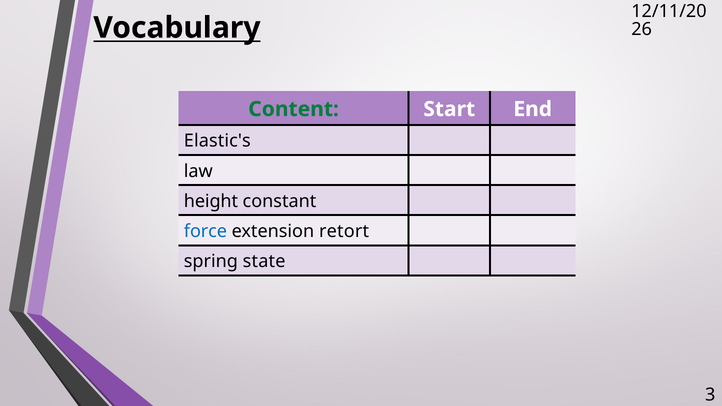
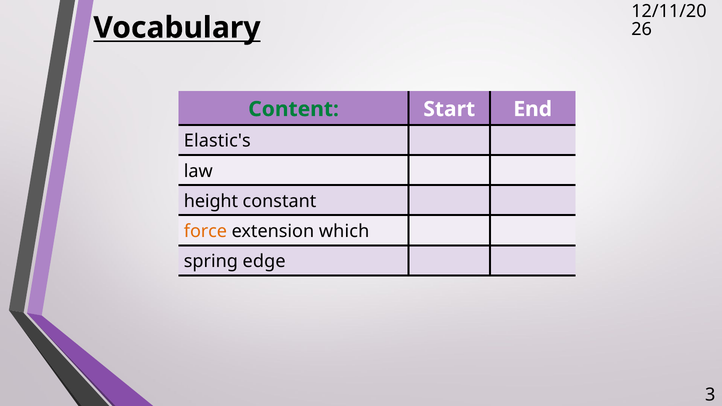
force colour: blue -> orange
retort: retort -> which
state: state -> edge
